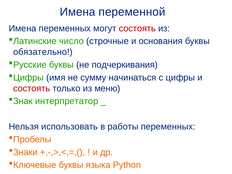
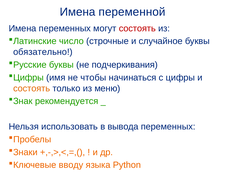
основания: основания -> случайное
сумму: сумму -> чтобы
состоять at (32, 88) colour: red -> orange
интерпретатор: интерпретатор -> рекомендуется
работы: работы -> вывода
буквы at (71, 165): буквы -> вводу
